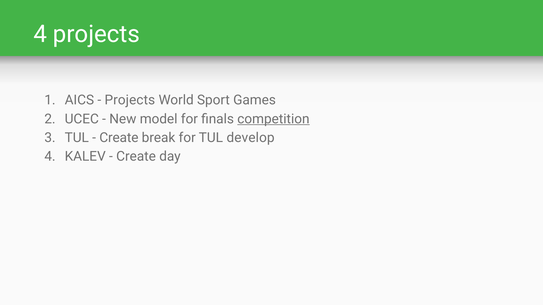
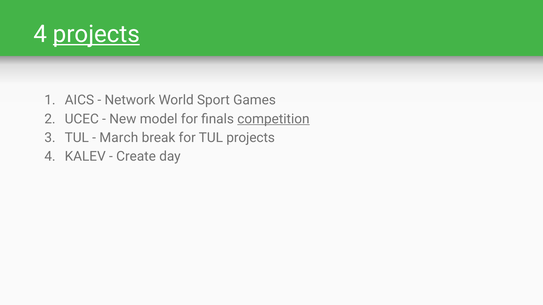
projects at (96, 34) underline: none -> present
Projects at (130, 100): Projects -> Network
Create at (119, 138): Create -> March
TUL develop: develop -> projects
